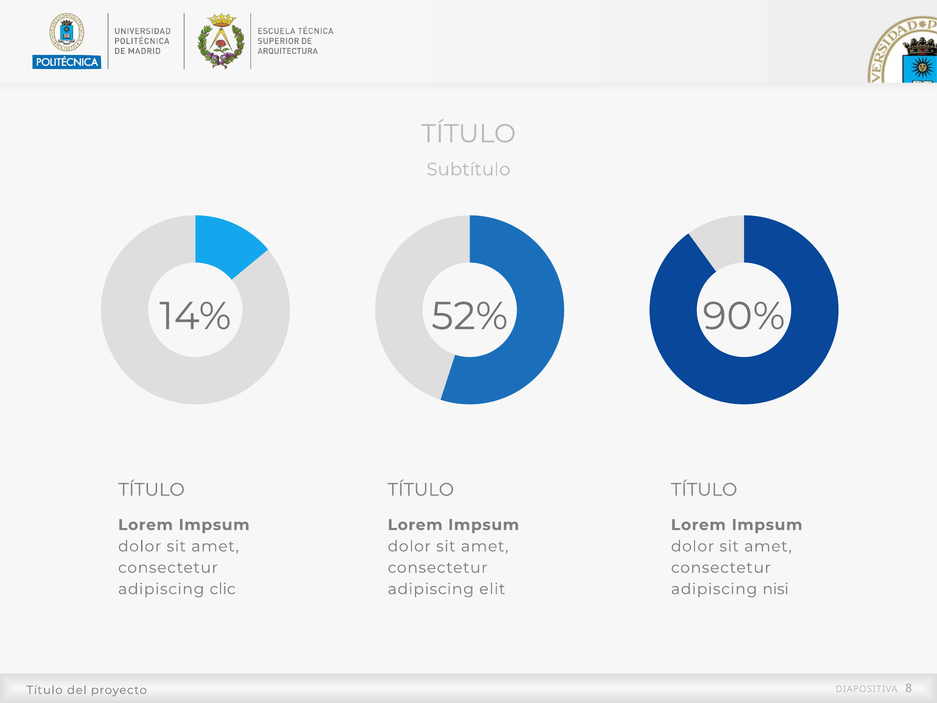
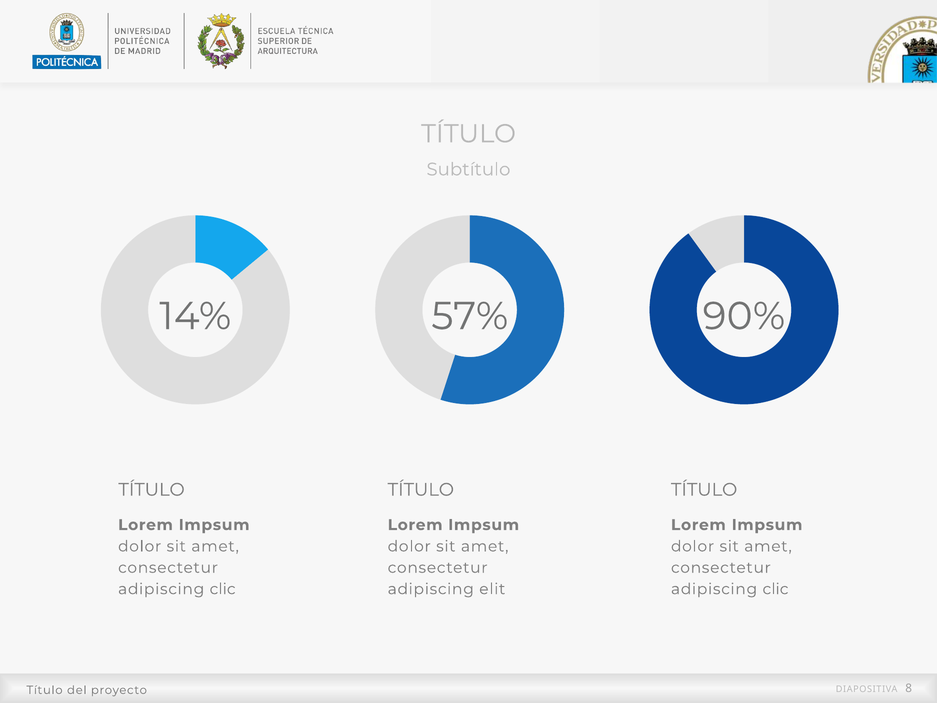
52%: 52% -> 57%
nisi at (776, 589): nisi -> clic
